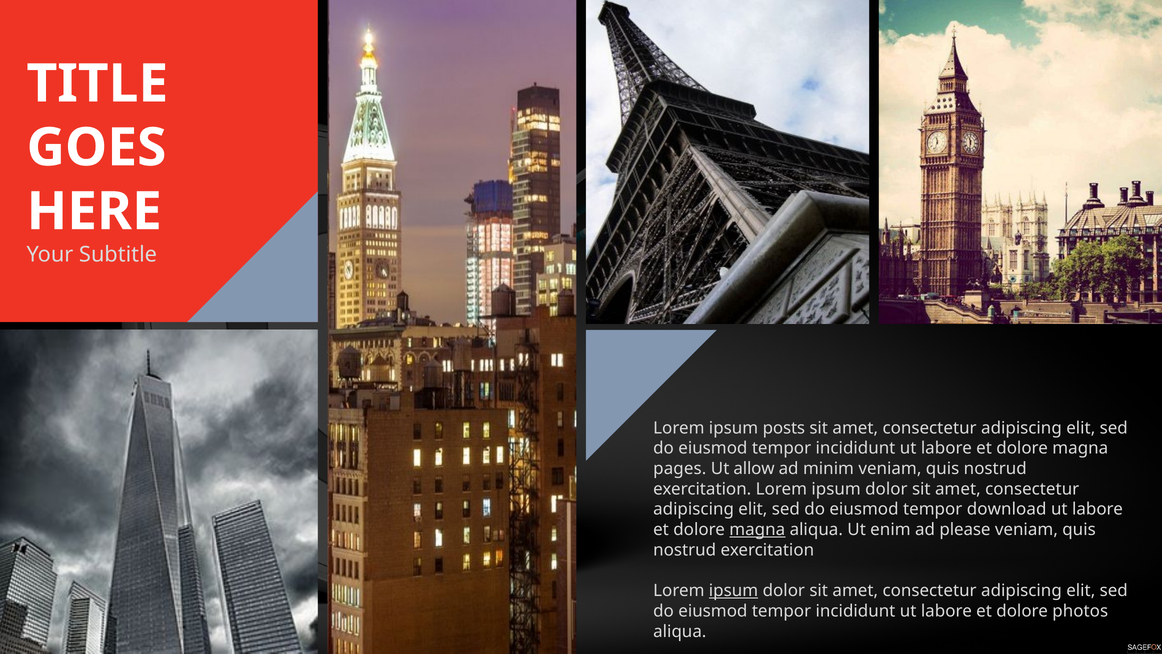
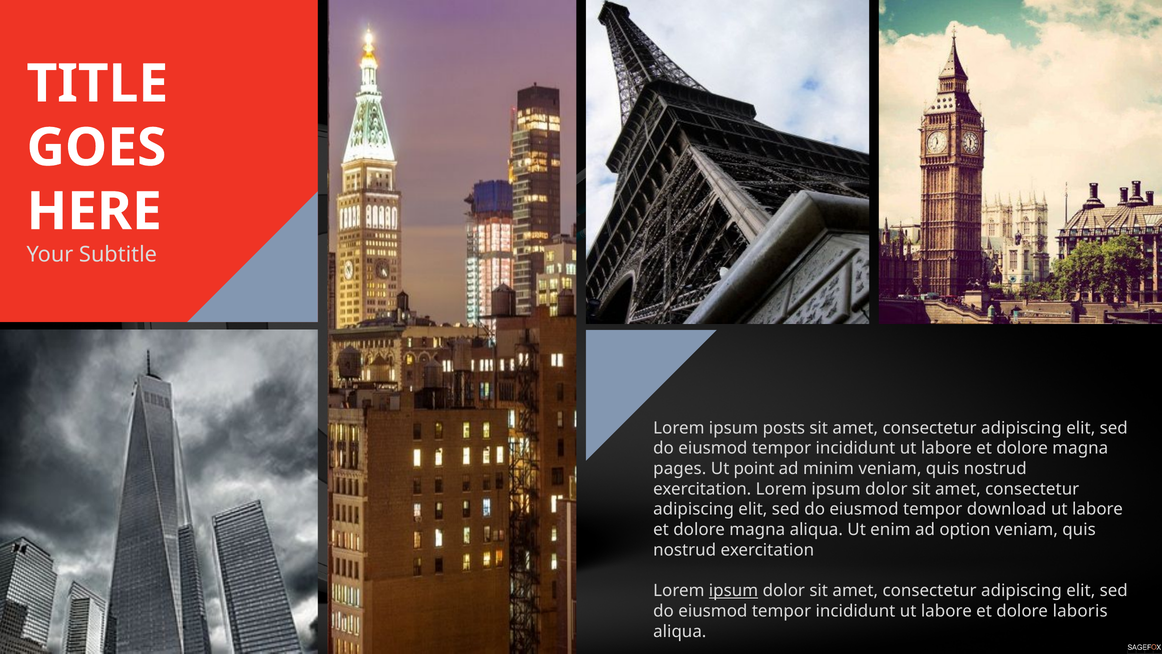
allow: allow -> point
magna at (757, 529) underline: present -> none
please: please -> option
photos: photos -> laboris
